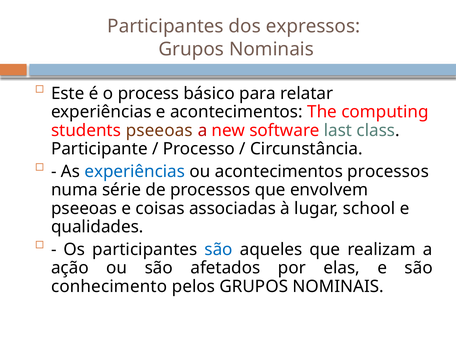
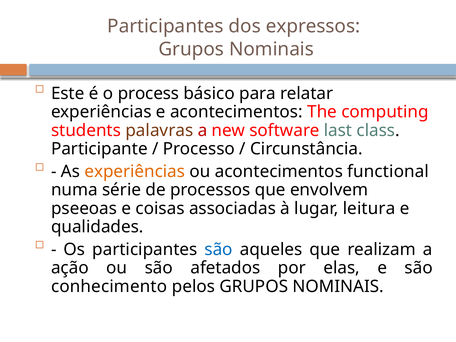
students pseeoas: pseeoas -> palavras
experiências at (135, 171) colour: blue -> orange
acontecimentos processos: processos -> functional
school: school -> leitura
